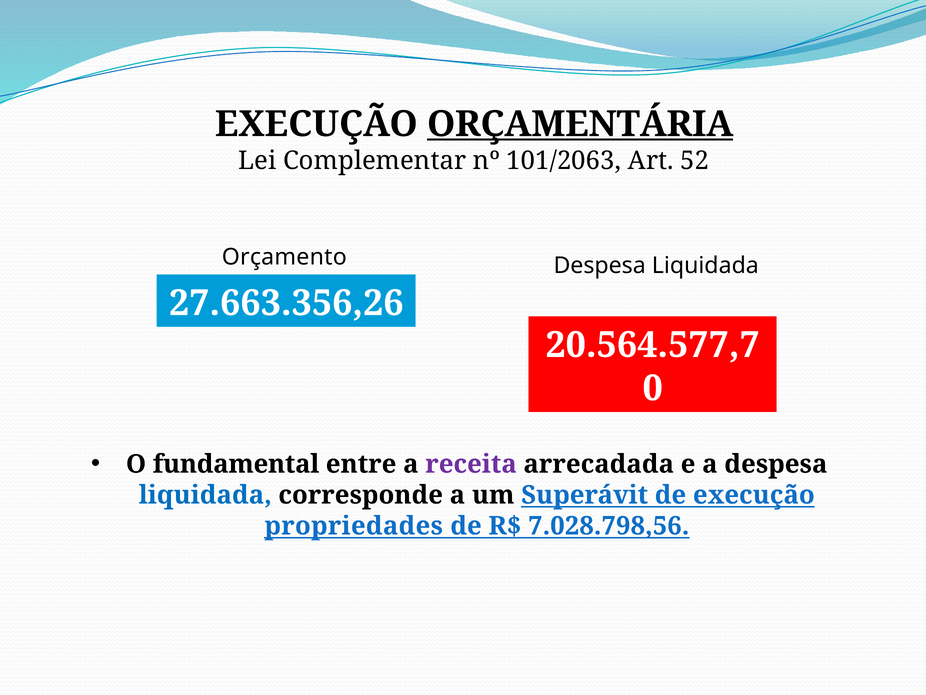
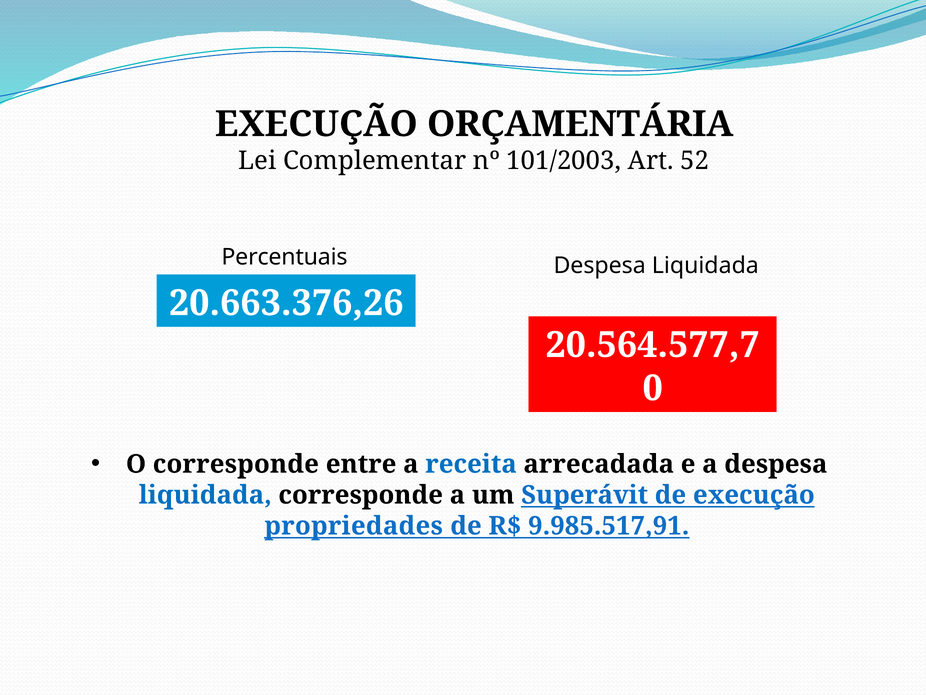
ORÇAMENTÁRIA underline: present -> none
101/2063: 101/2063 -> 101/2003
Orçamento: Orçamento -> Percentuais
27.663.356,26: 27.663.356,26 -> 20.663.376,26
O fundamental: fundamental -> corresponde
receita colour: purple -> blue
7.028.798,56: 7.028.798,56 -> 9.985.517,91
